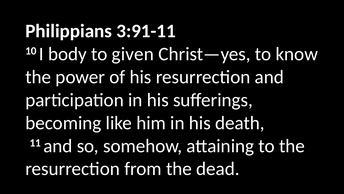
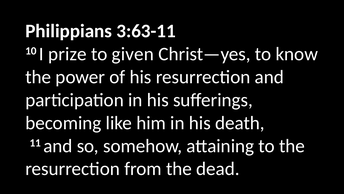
3:91-11: 3:91-11 -> 3:63-11
body: body -> prize
